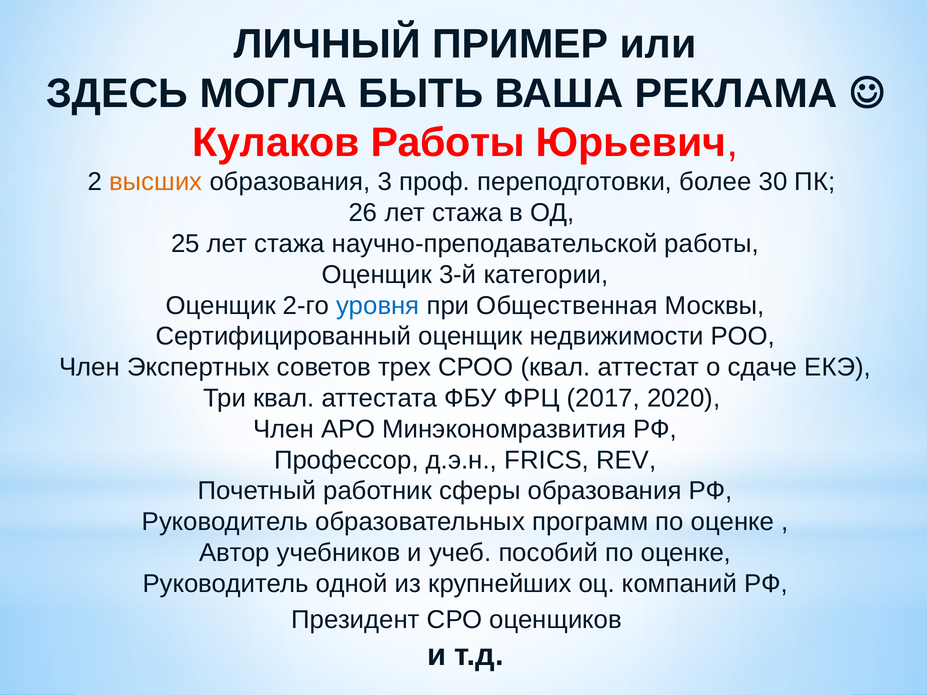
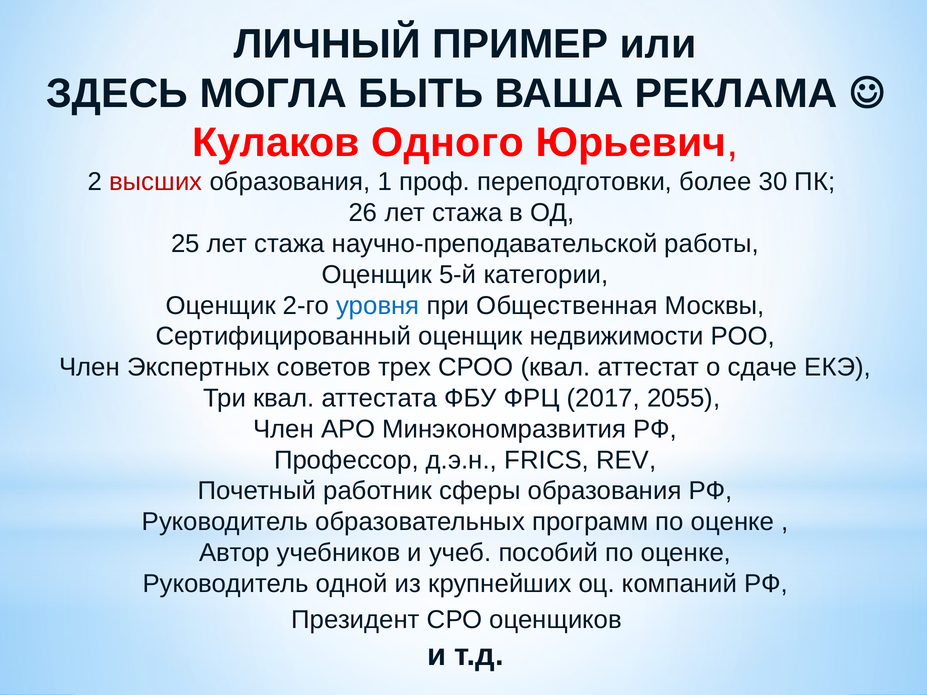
Кулаков Работы: Работы -> Одного
высших colour: orange -> red
3: 3 -> 1
3-й: 3-й -> 5-й
2020: 2020 -> 2055
